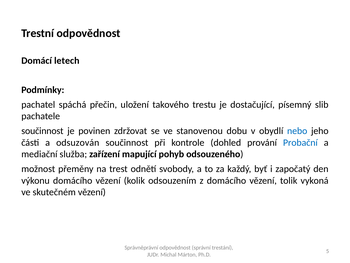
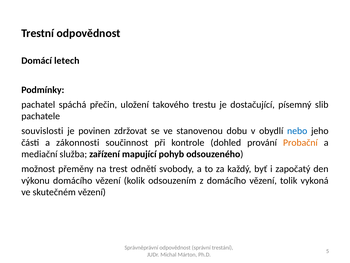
součinnost at (42, 131): součinnost -> souvislosti
odsuzován: odsuzován -> zákonnosti
Probační colour: blue -> orange
